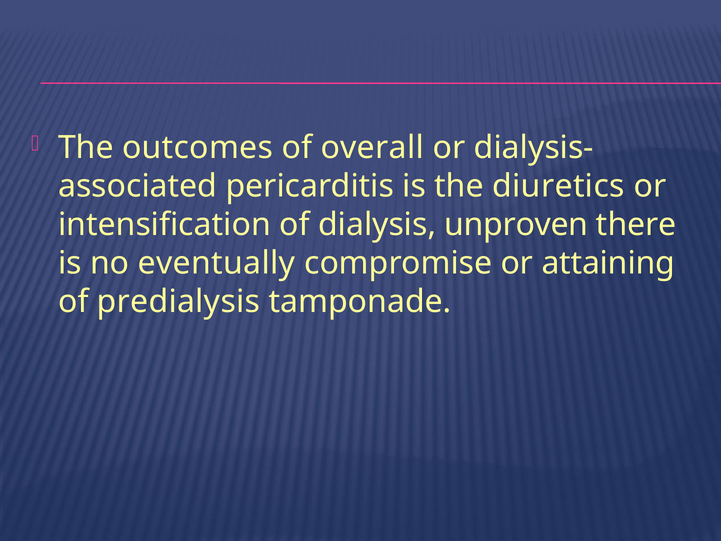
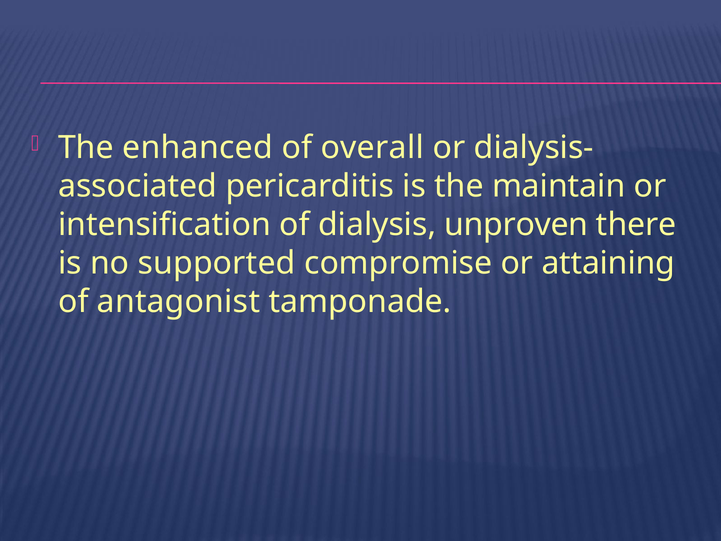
outcomes: outcomes -> enhanced
diuretics: diuretics -> maintain
eventually: eventually -> supported
predialysis: predialysis -> antagonist
